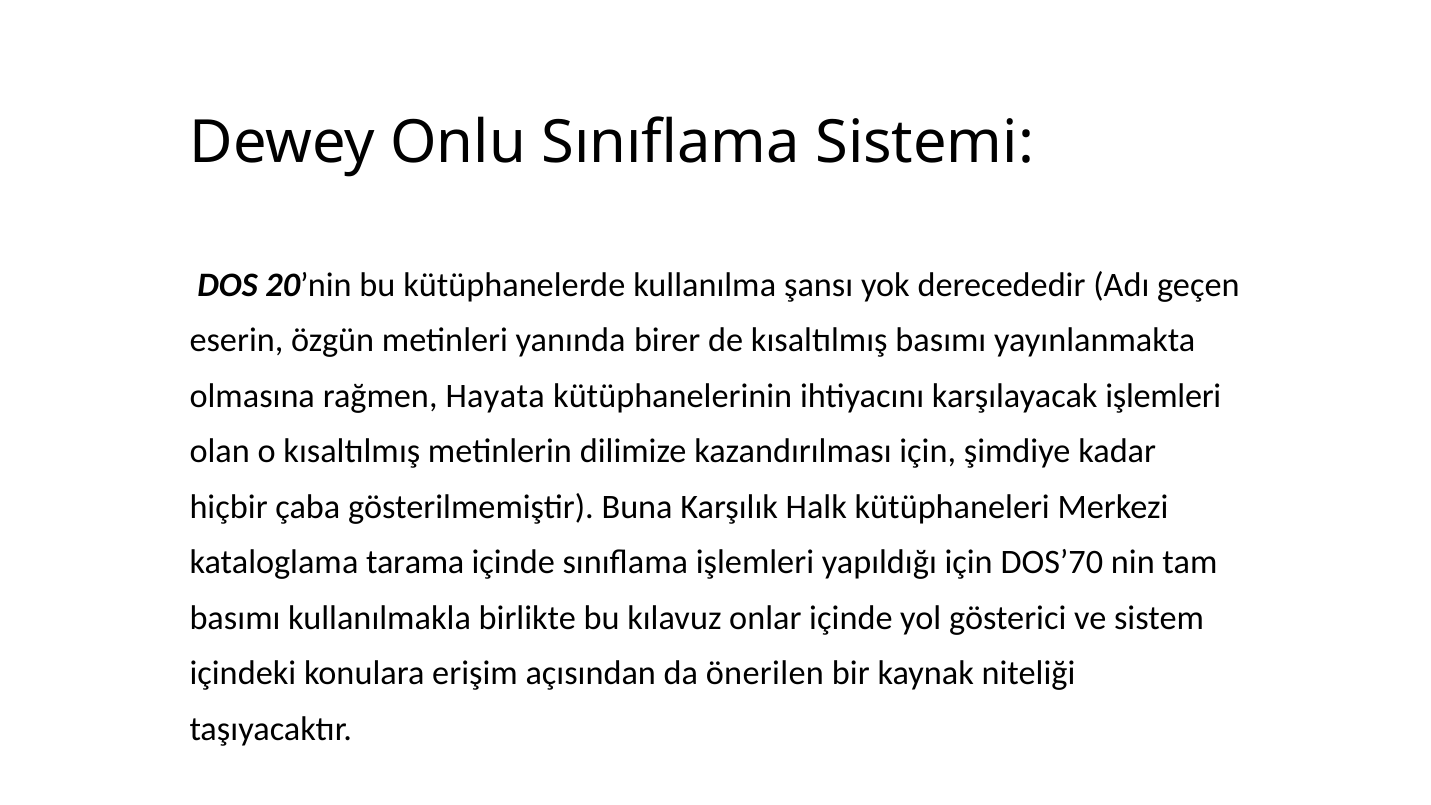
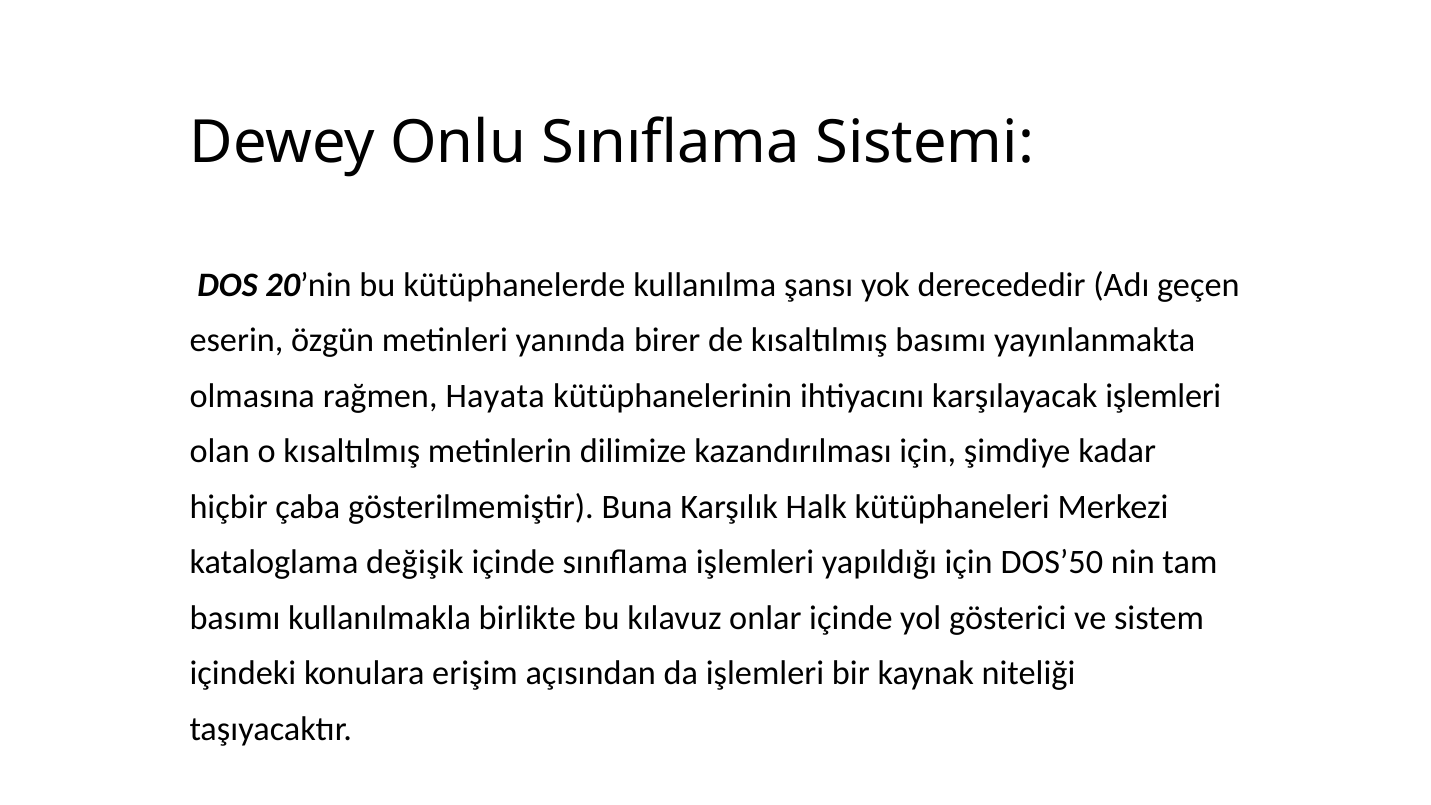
tarama: tarama -> değişik
DOS’70: DOS’70 -> DOS’50
da önerilen: önerilen -> işlemleri
